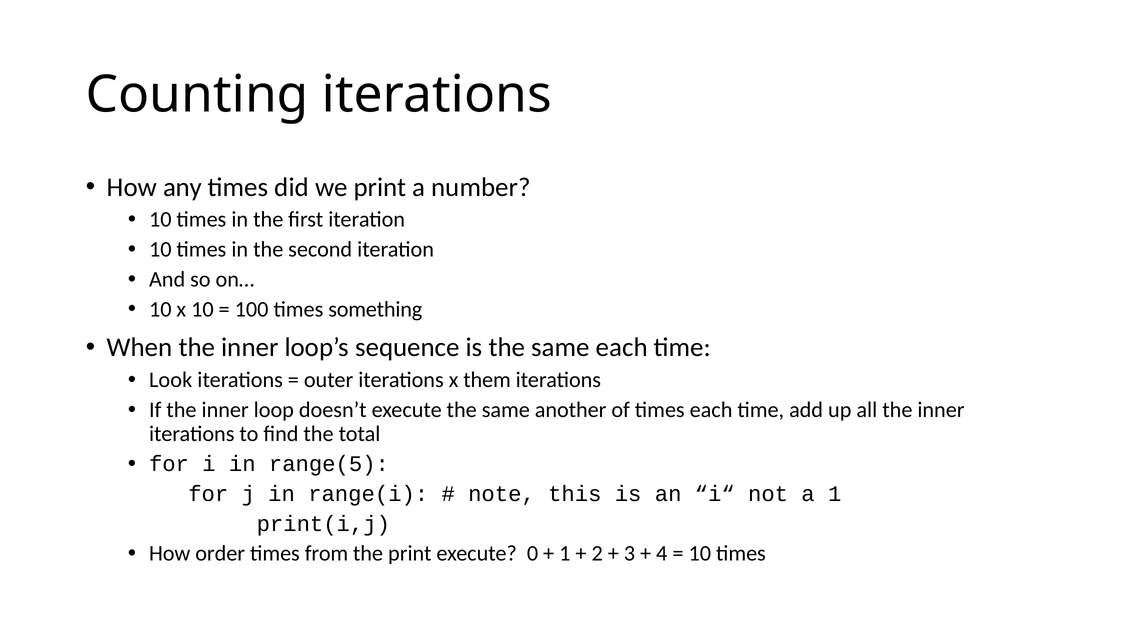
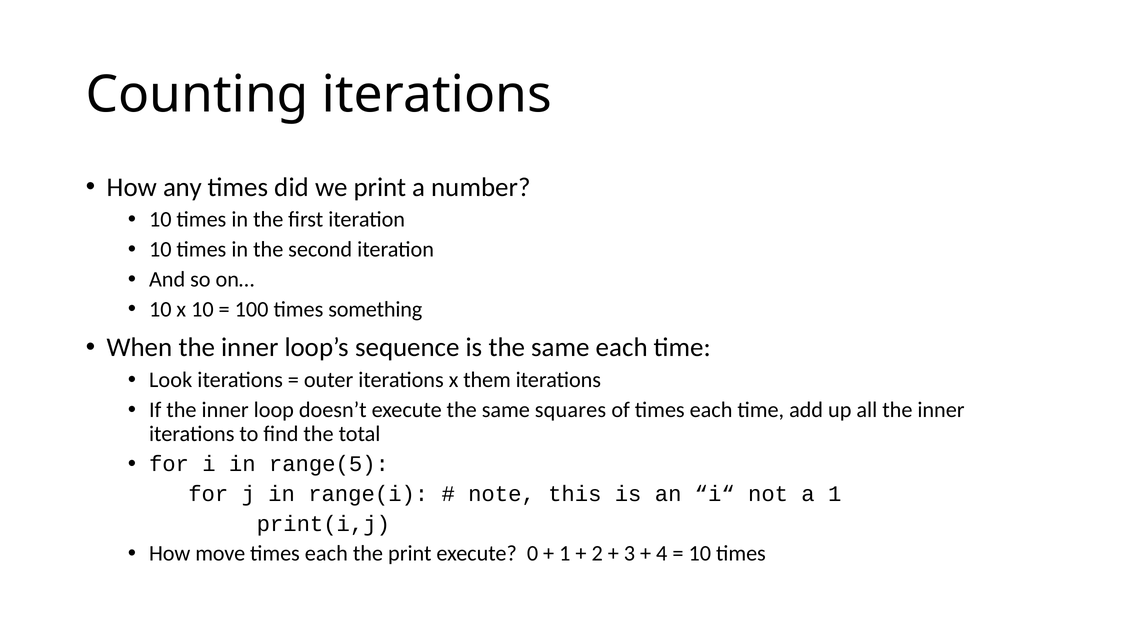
another: another -> squares
order: order -> move
from at (327, 553): from -> each
